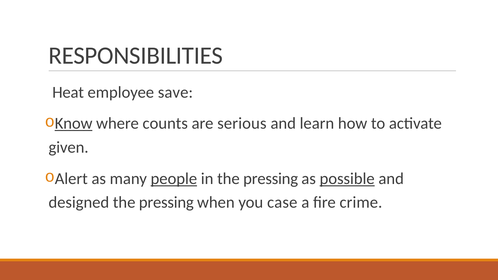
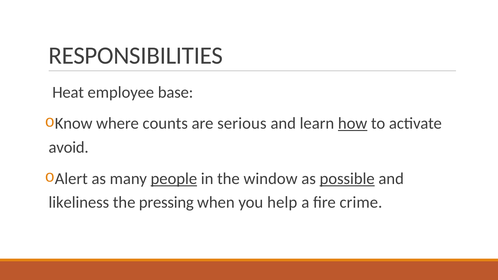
save: save -> base
Know underline: present -> none
how underline: none -> present
given: given -> avoid
in the pressing: pressing -> window
designed: designed -> likeliness
case: case -> help
